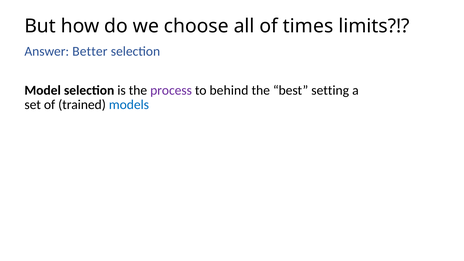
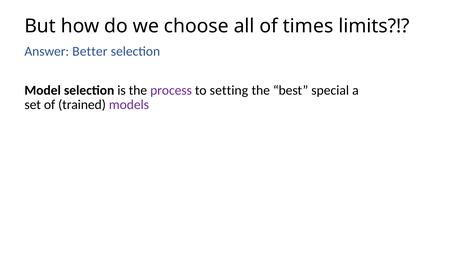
behind: behind -> setting
setting: setting -> special
models colour: blue -> purple
